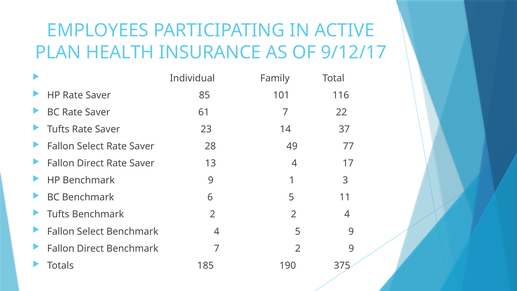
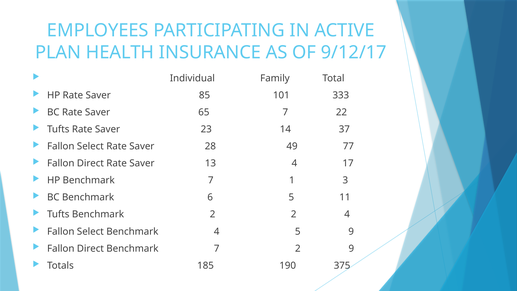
116: 116 -> 333
61: 61 -> 65
HP Benchmark 9: 9 -> 7
